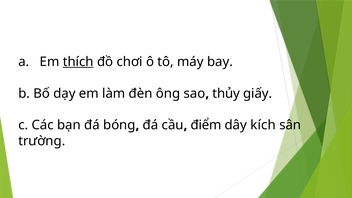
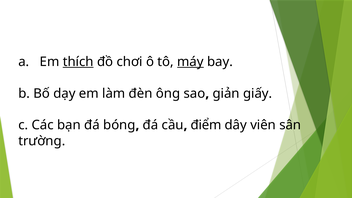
máy underline: none -> present
thủy: thủy -> giản
kích: kích -> viên
